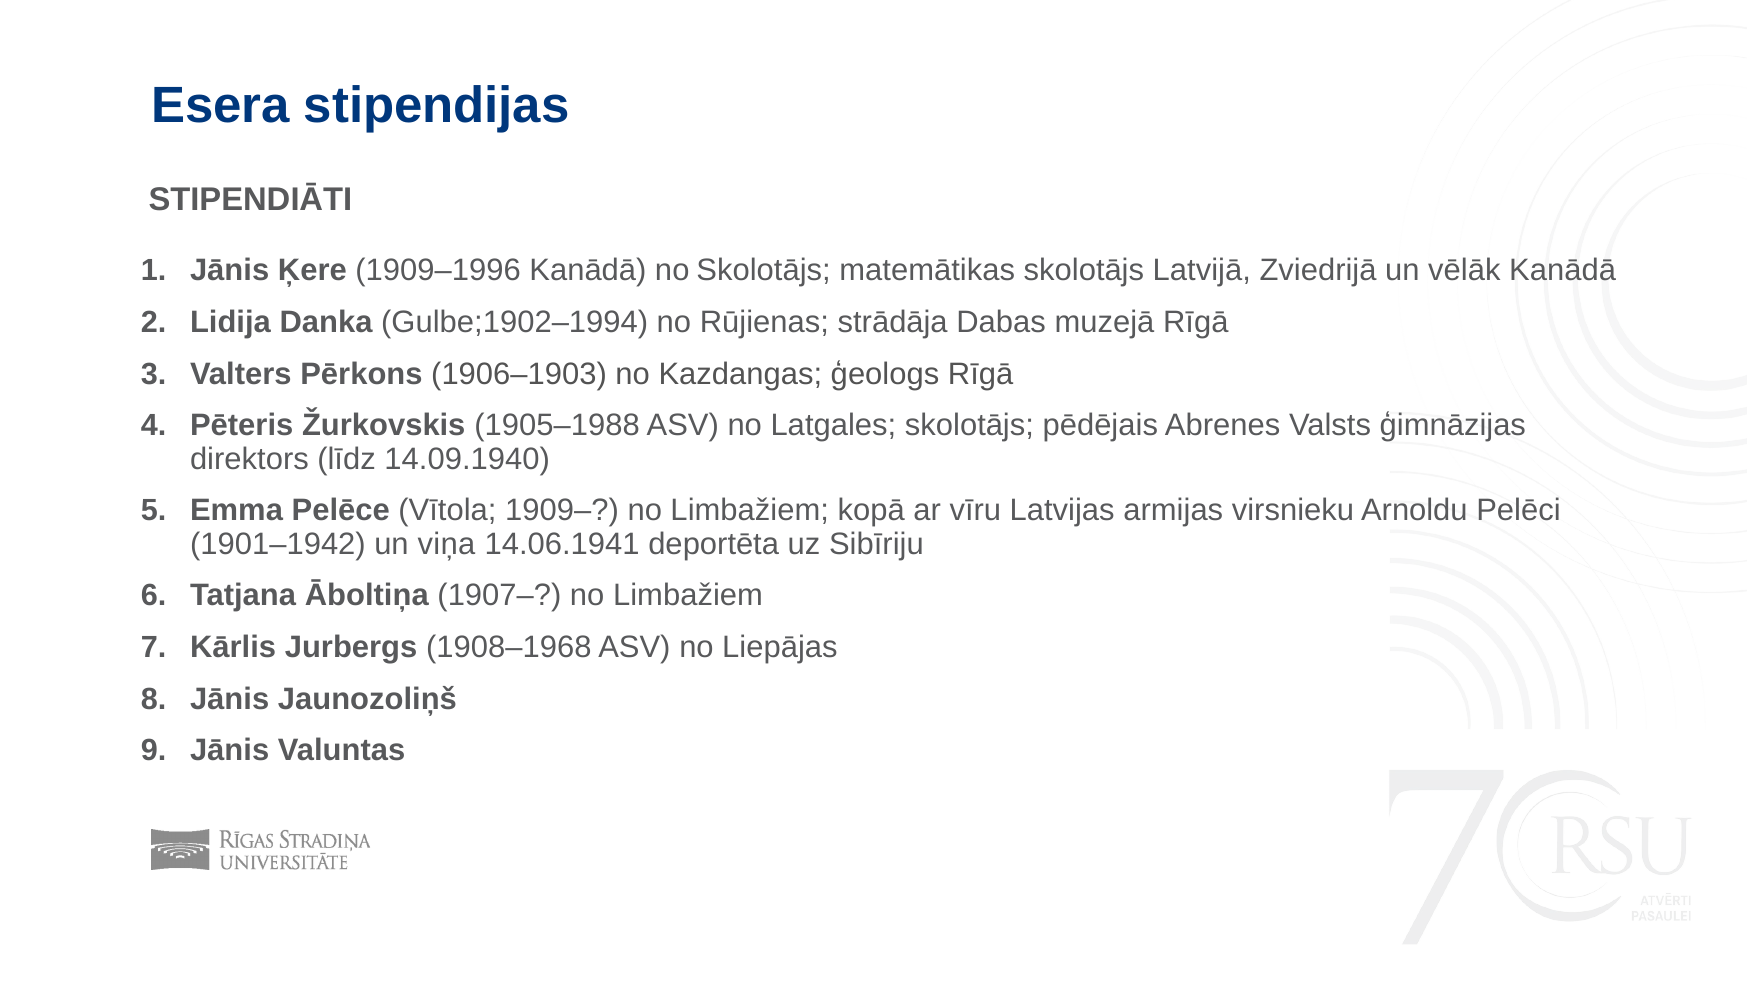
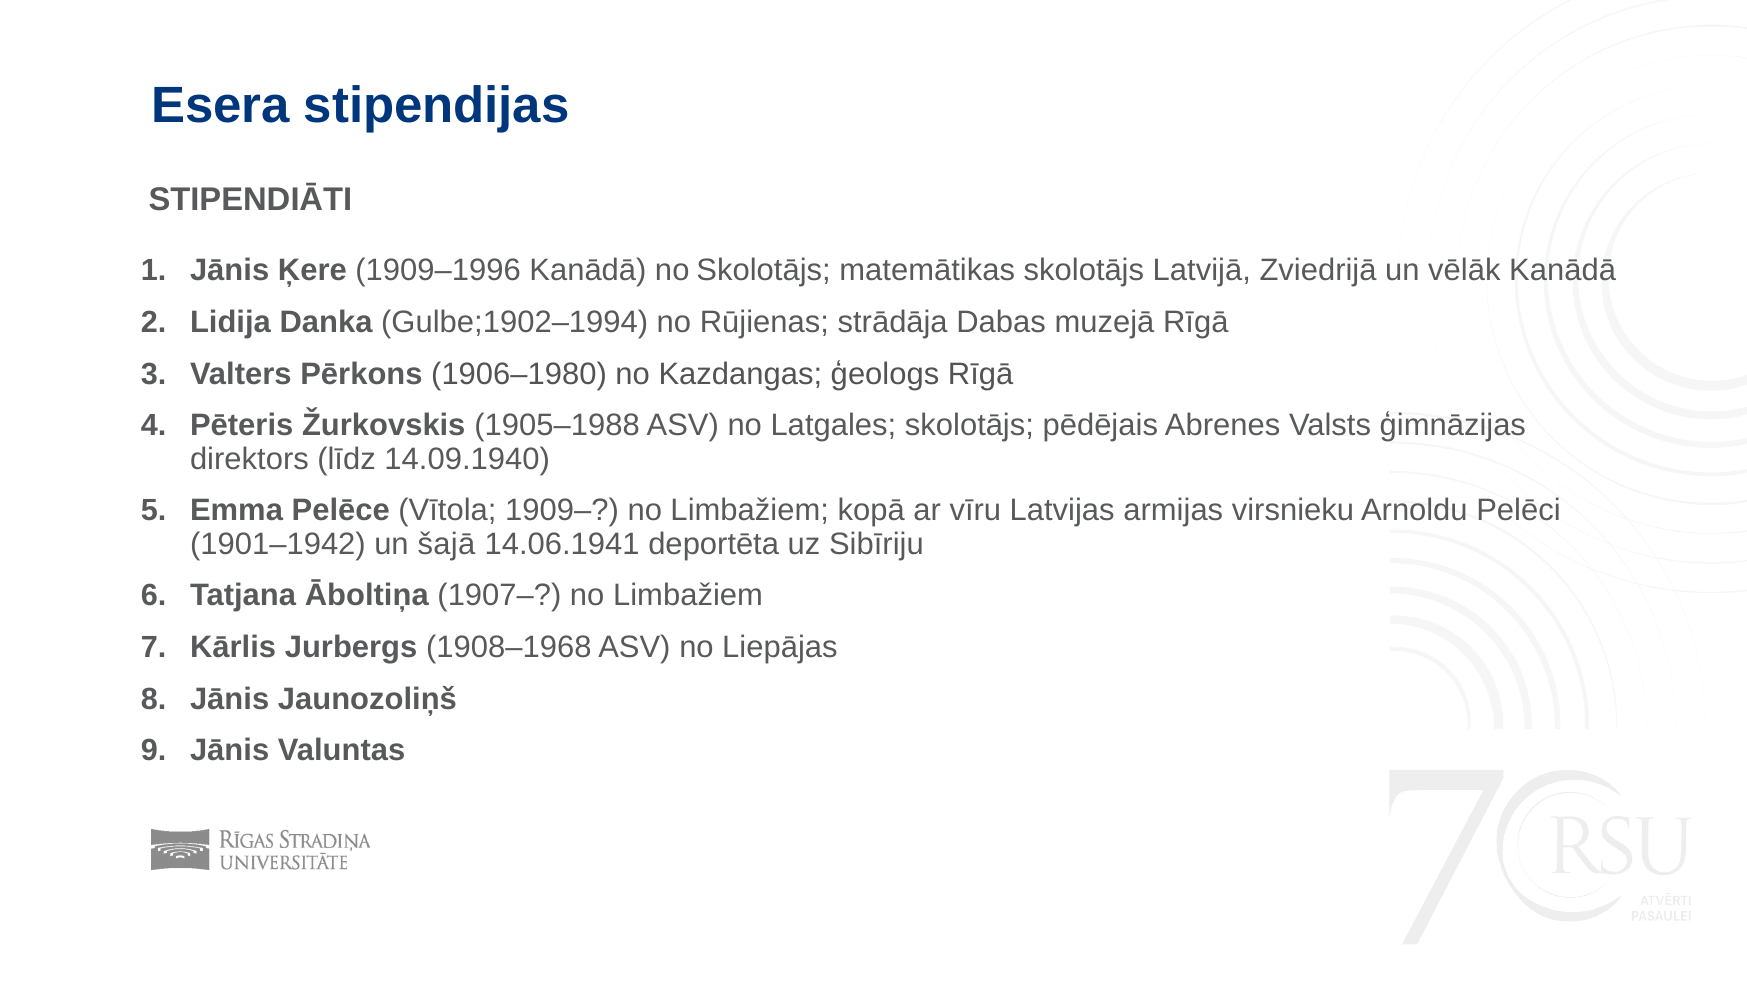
1906–1903: 1906–1903 -> 1906–1980
viņa: viņa -> šajā
